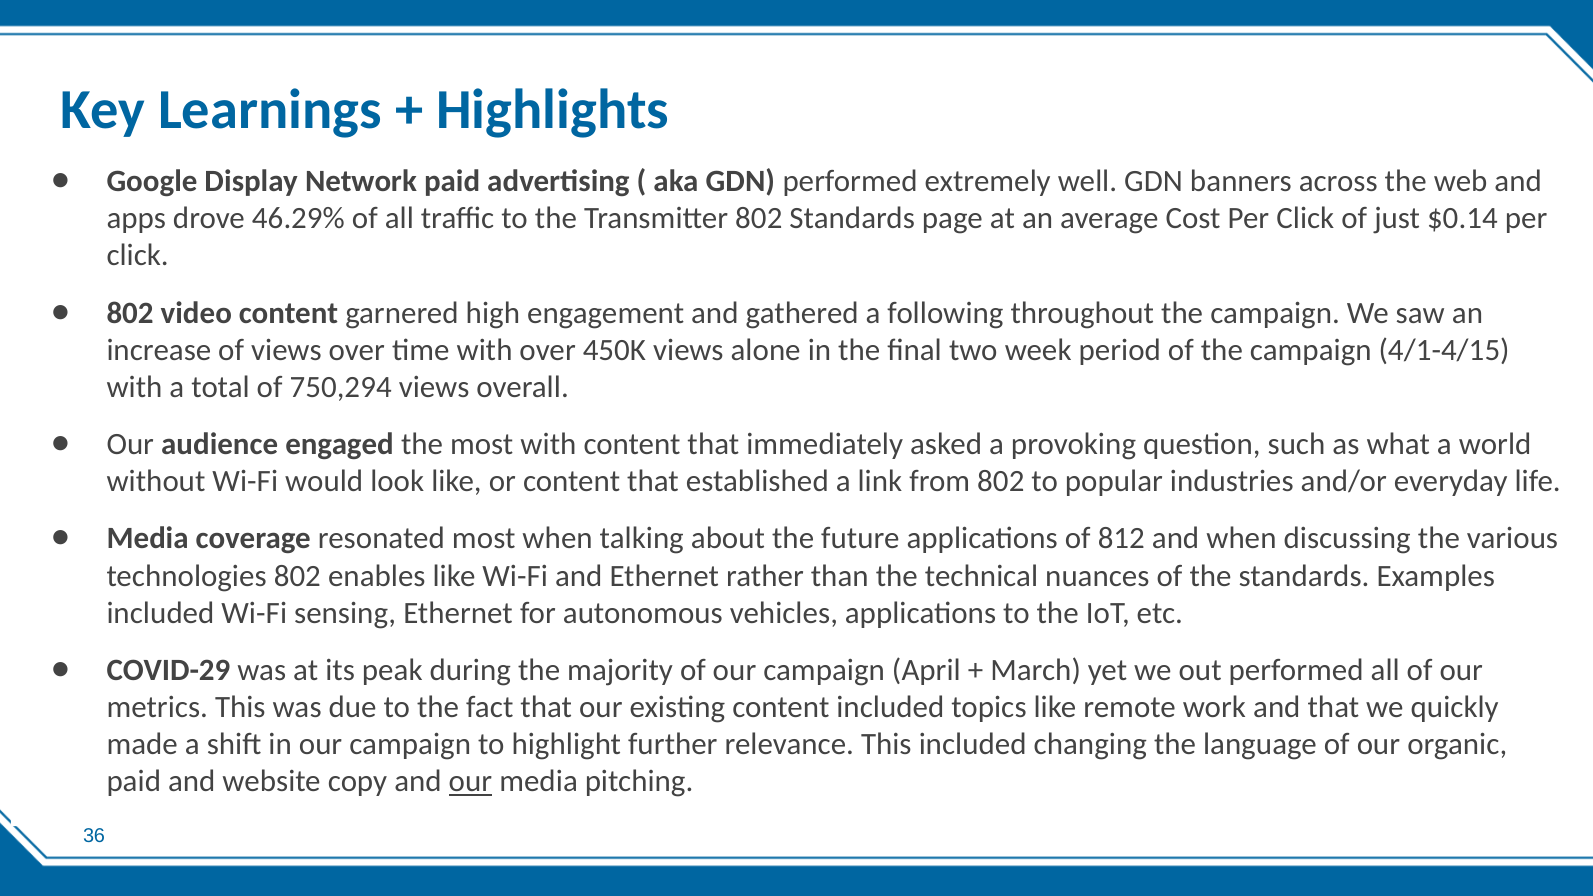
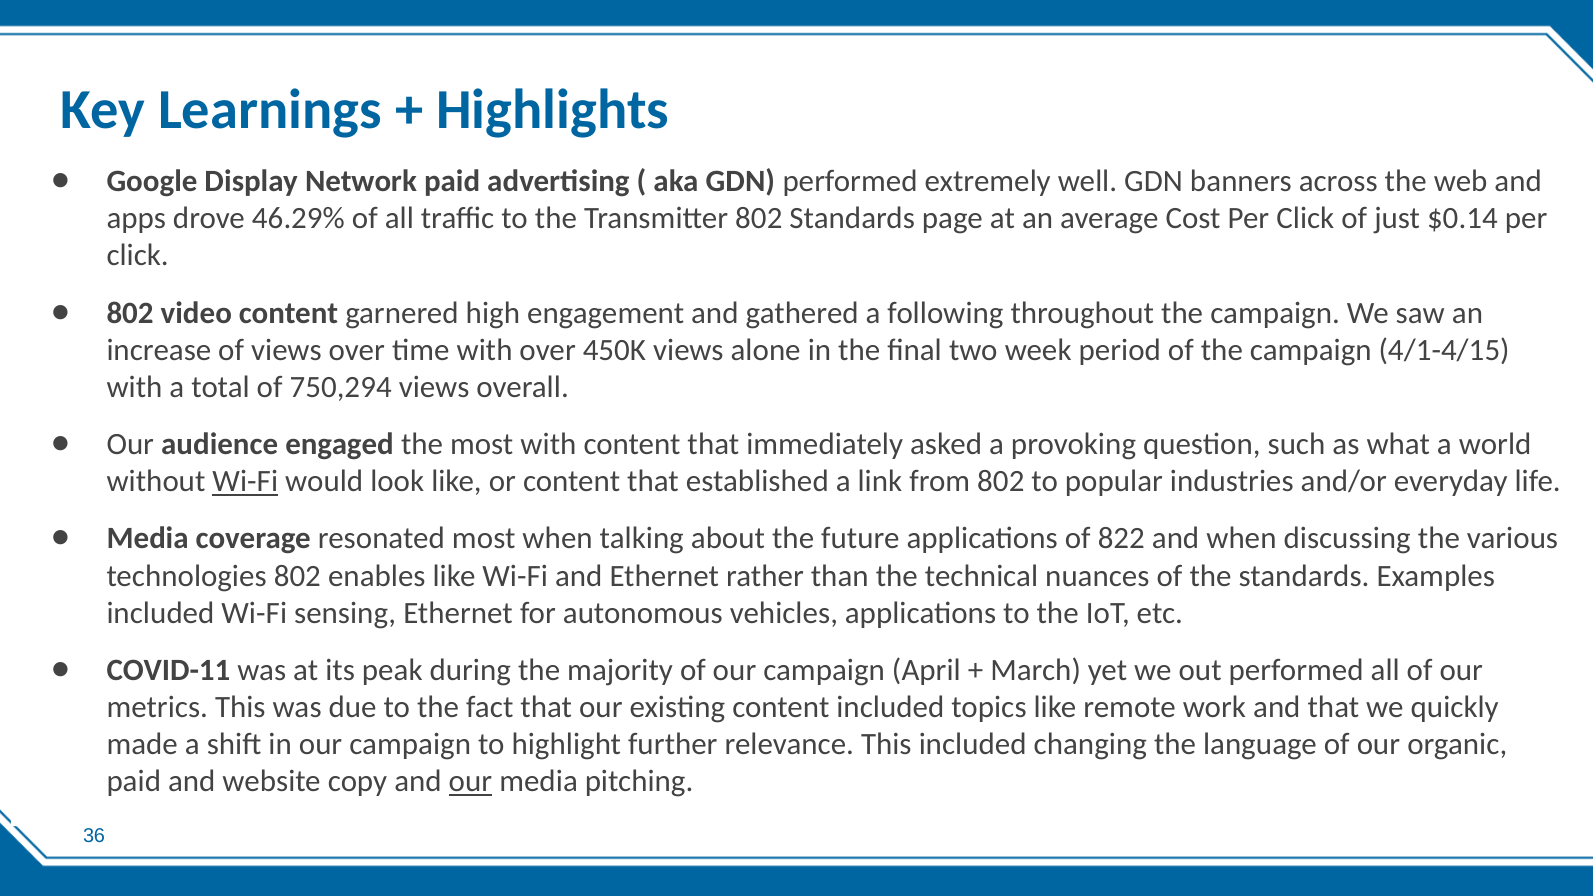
Wi-Fi at (245, 482) underline: none -> present
812: 812 -> 822
COVID-29: COVID-29 -> COVID-11
